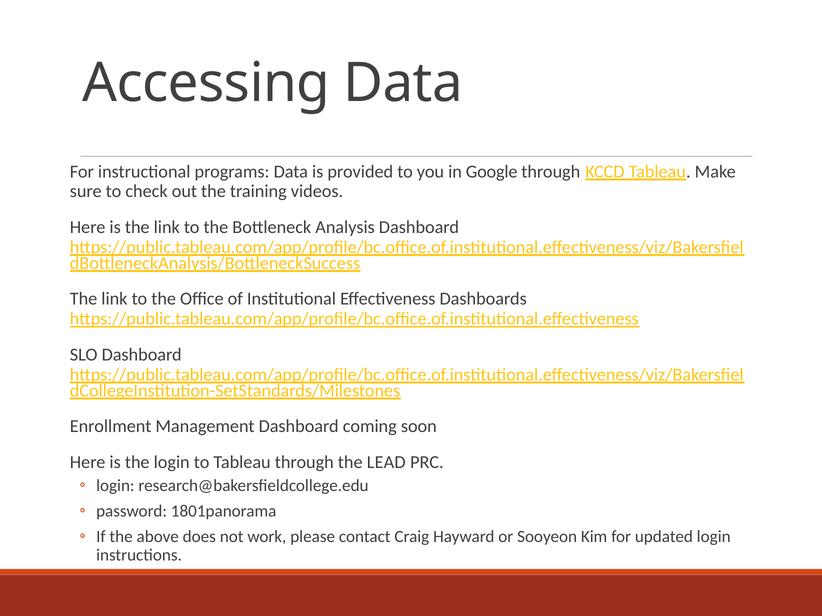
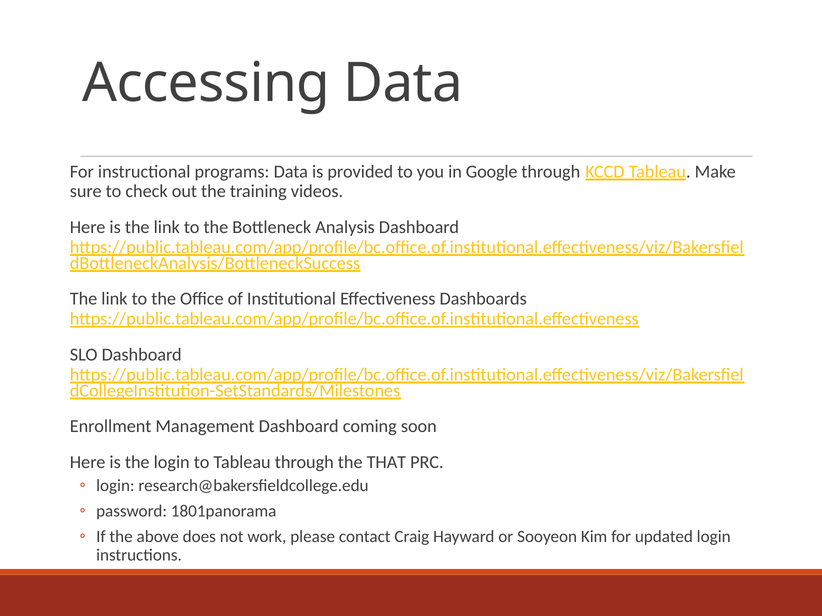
LEAD: LEAD -> THAT
